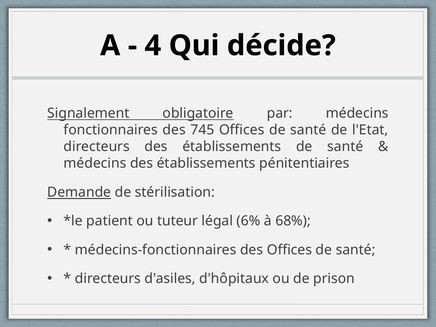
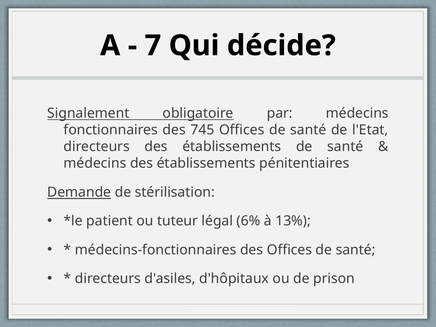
4: 4 -> 7
68%: 68% -> 13%
